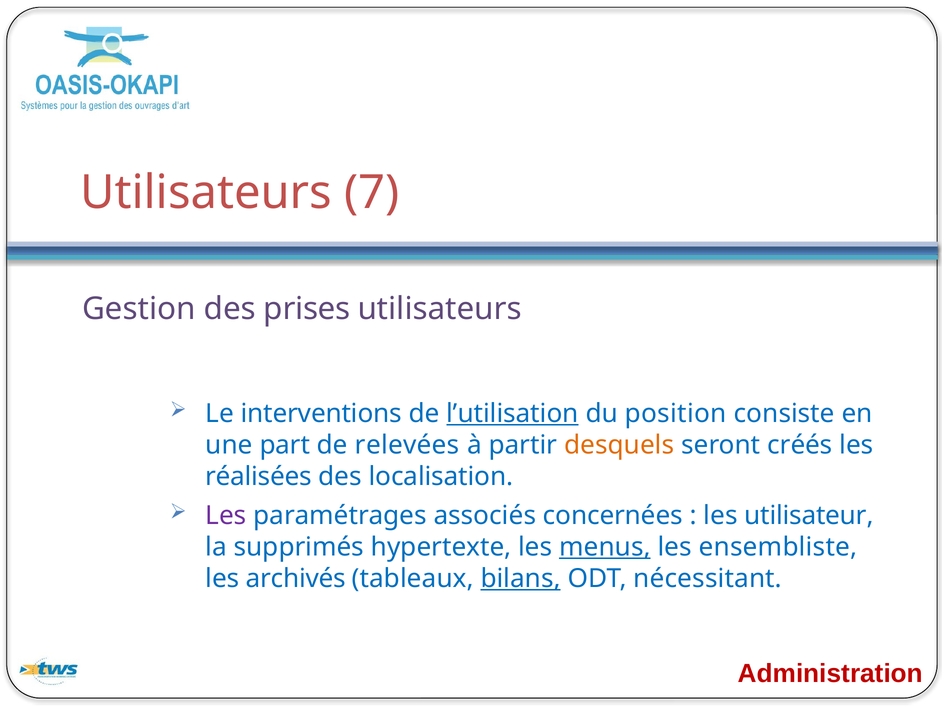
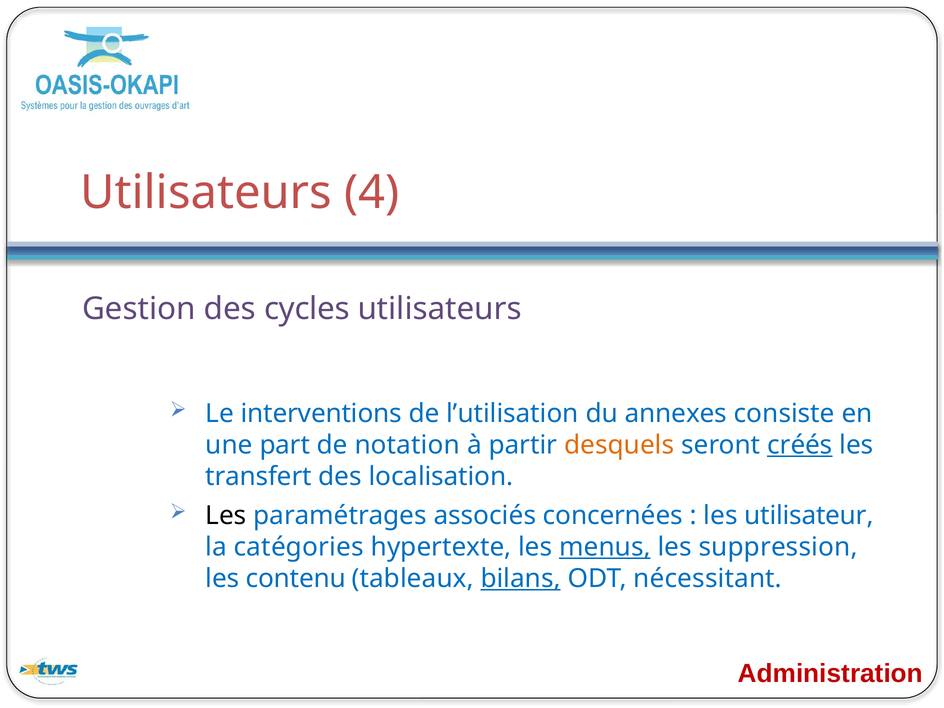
7: 7 -> 4
prises: prises -> cycles
l’utilisation underline: present -> none
position: position -> annexes
relevées: relevées -> notation
créés underline: none -> present
réalisées: réalisées -> transfert
Les at (226, 515) colour: purple -> black
supprimés: supprimés -> catégories
ensembliste: ensembliste -> suppression
archivés: archivés -> contenu
